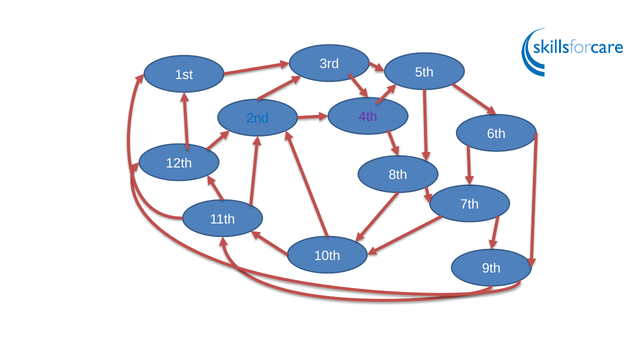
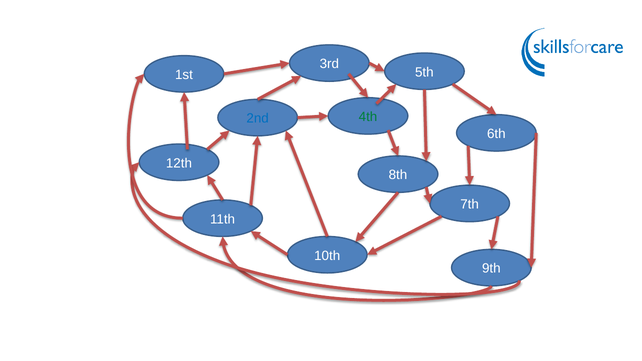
4th colour: purple -> green
